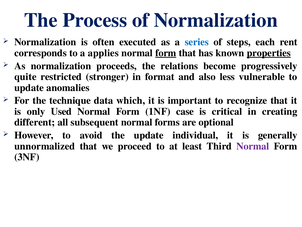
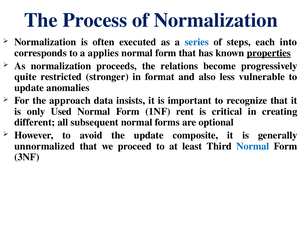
rent: rent -> into
form at (166, 53) underline: present -> none
technique: technique -> approach
which: which -> insists
case: case -> rent
individual: individual -> composite
Normal at (253, 146) colour: purple -> blue
